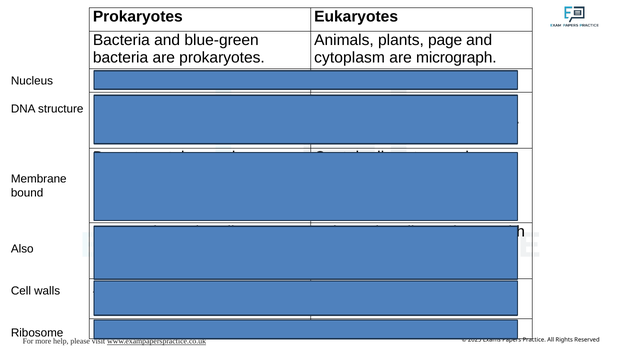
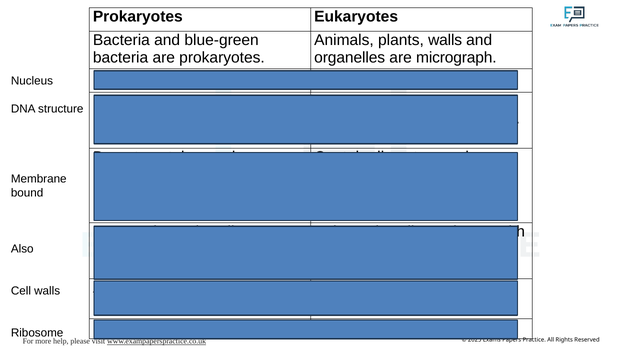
plants page: page -> walls
cytoplasm at (350, 58): cytoplasm -> organelles
